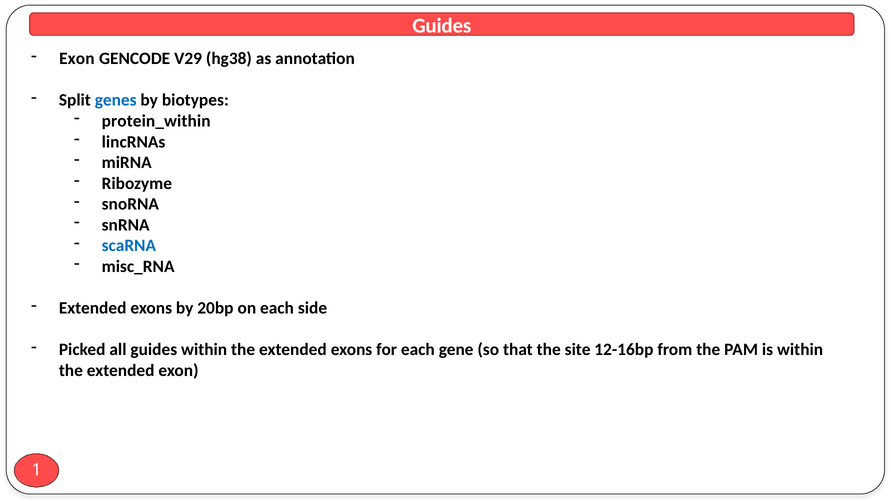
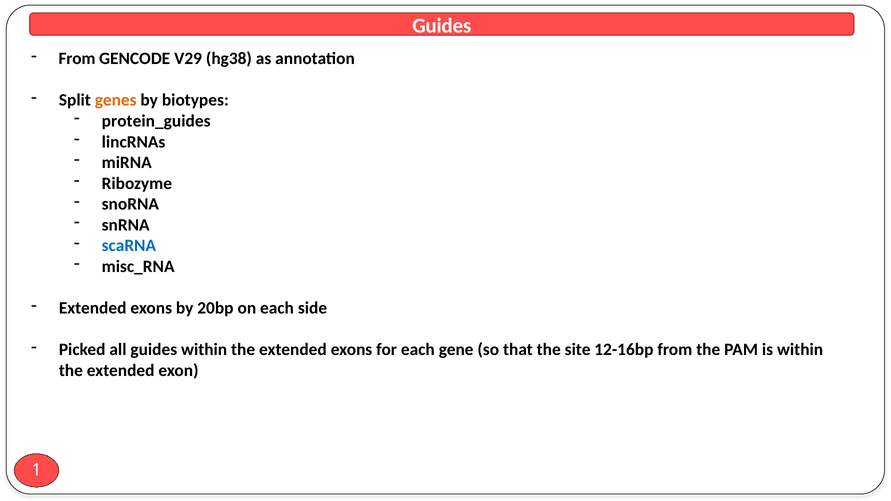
Exon at (77, 59): Exon -> From
genes colour: blue -> orange
protein_within: protein_within -> protein_guides
